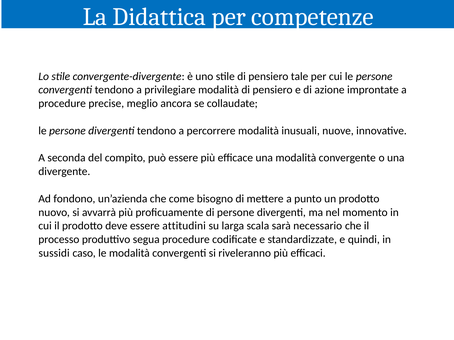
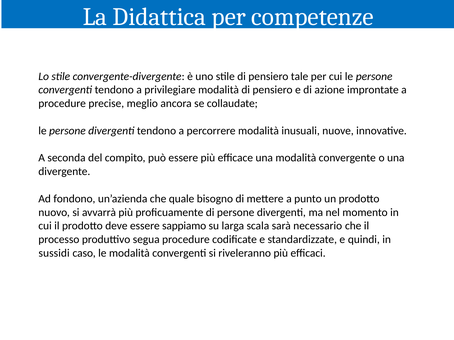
come: come -> quale
attitudini: attitudini -> sappiamo
